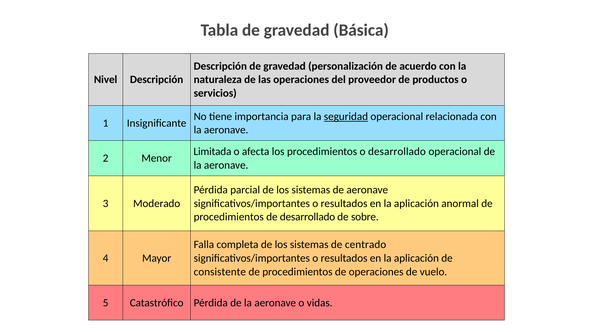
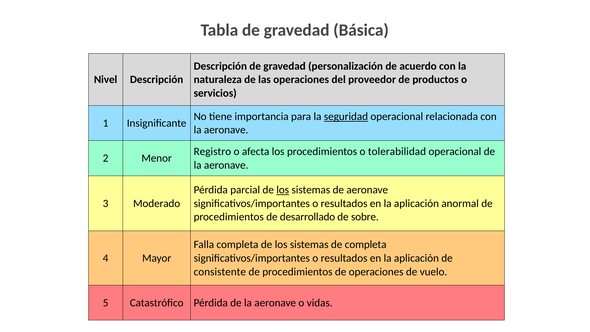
Limitada: Limitada -> Registro
o desarrollado: desarrollado -> tolerabilidad
los at (283, 190) underline: none -> present
de centrado: centrado -> completa
